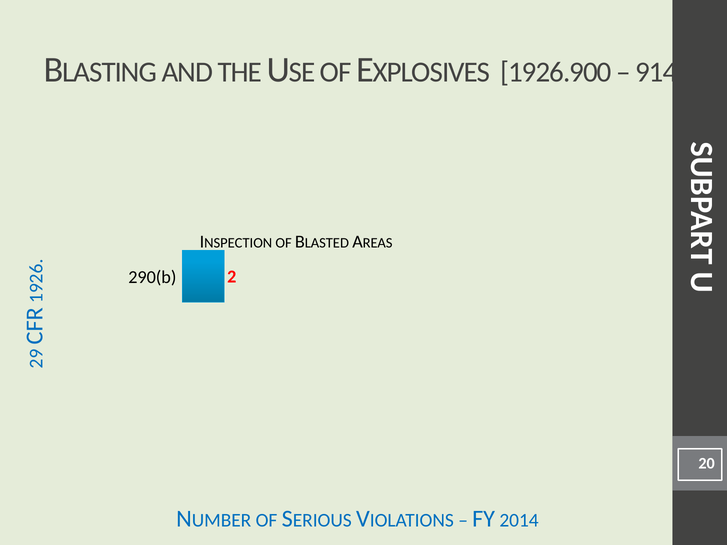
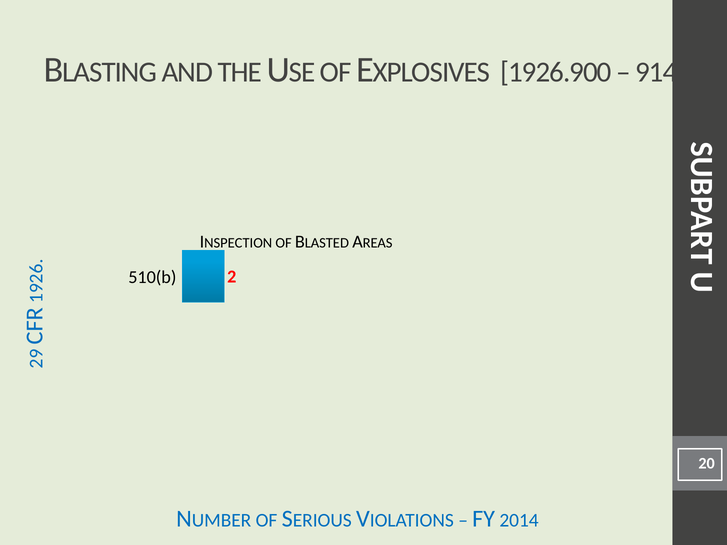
290(b: 290(b -> 510(b
